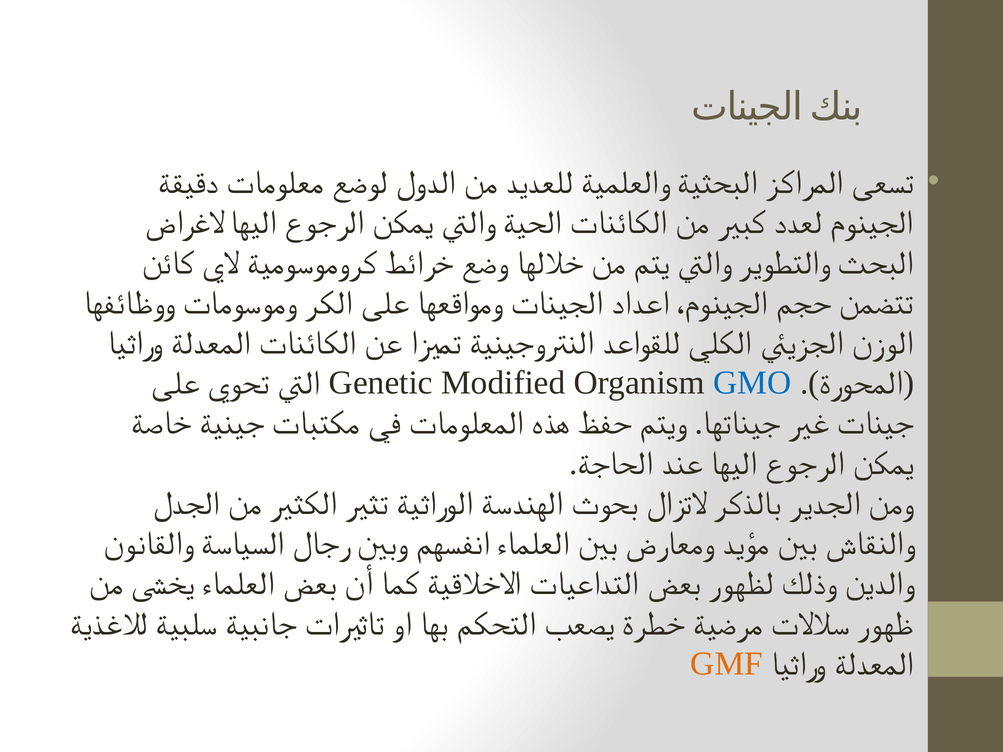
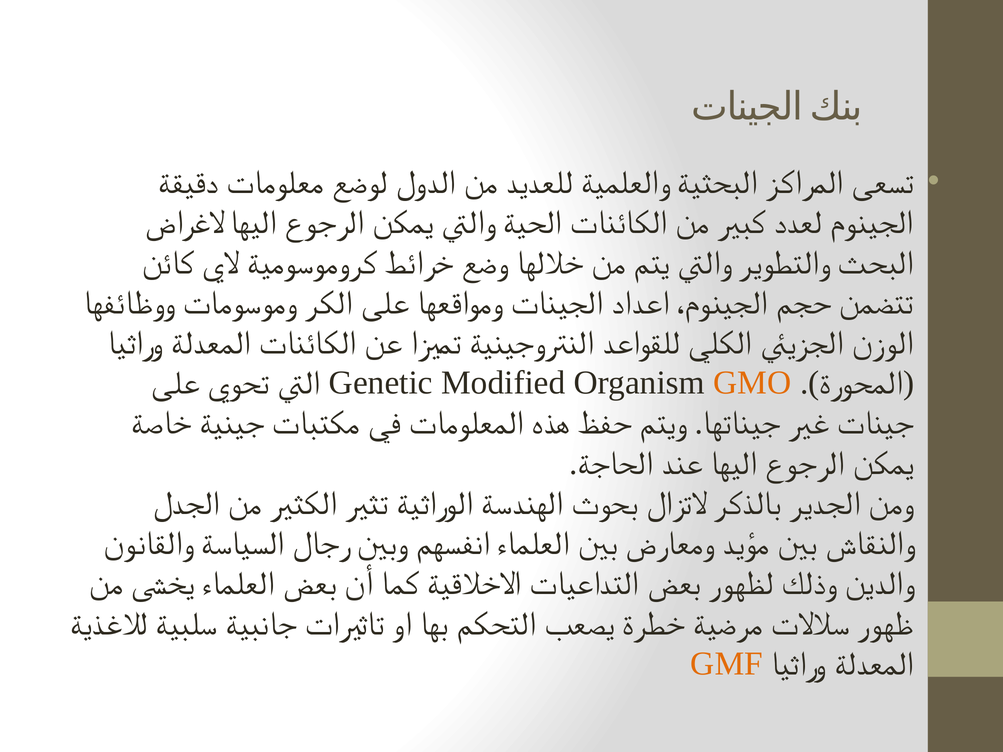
GMO colour: blue -> orange
